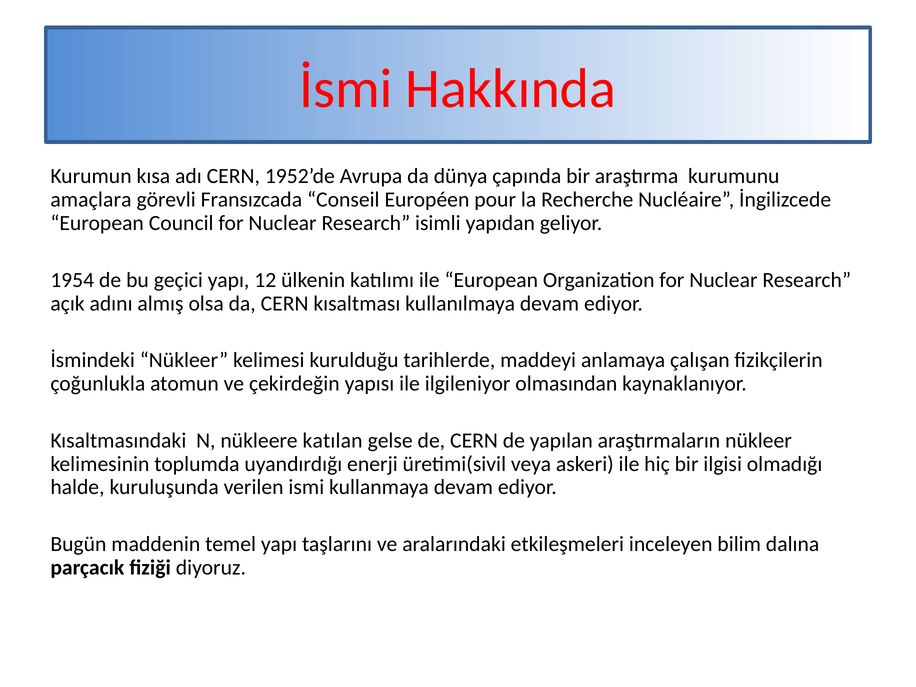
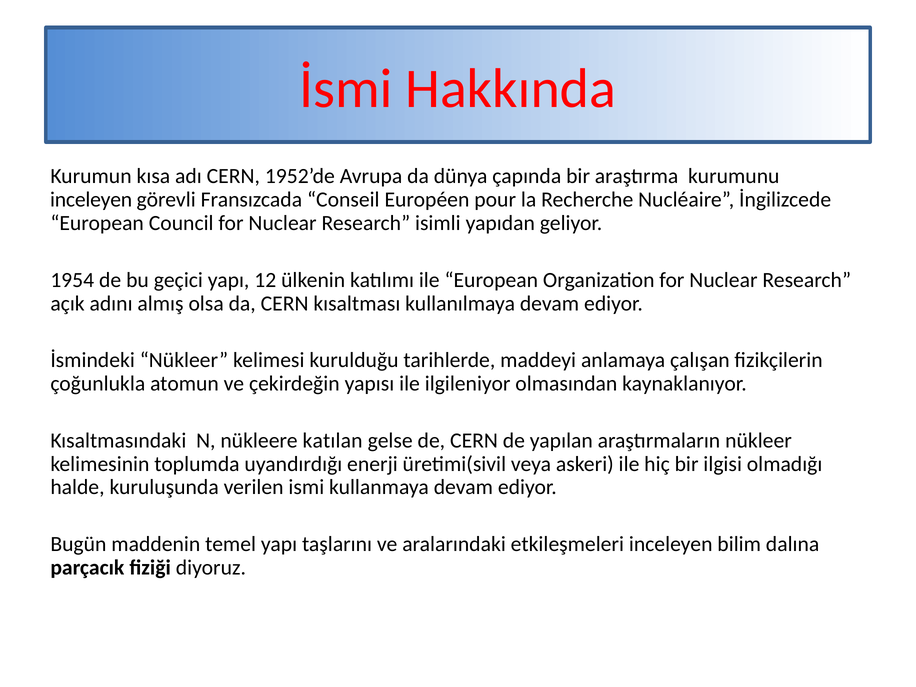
amaçlara at (91, 200): amaçlara -> inceleyen
